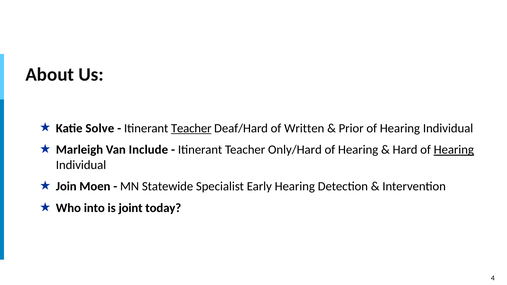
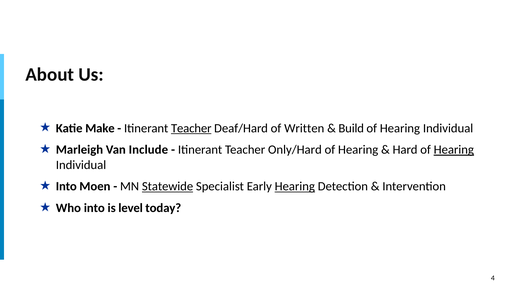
Solve: Solve -> Make
Prior: Prior -> Build
Join at (66, 187): Join -> Into
Statewide underline: none -> present
Hearing at (295, 187) underline: none -> present
joint: joint -> level
